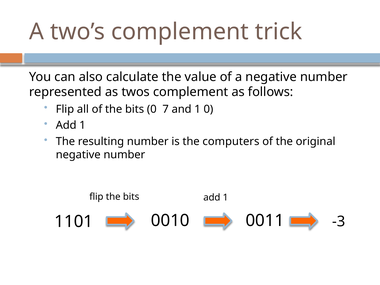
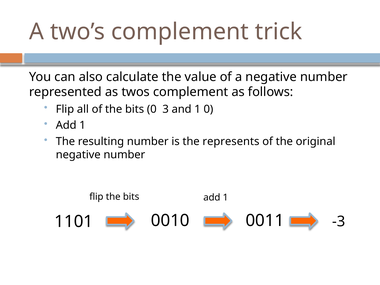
7: 7 -> 3
computers: computers -> represents
